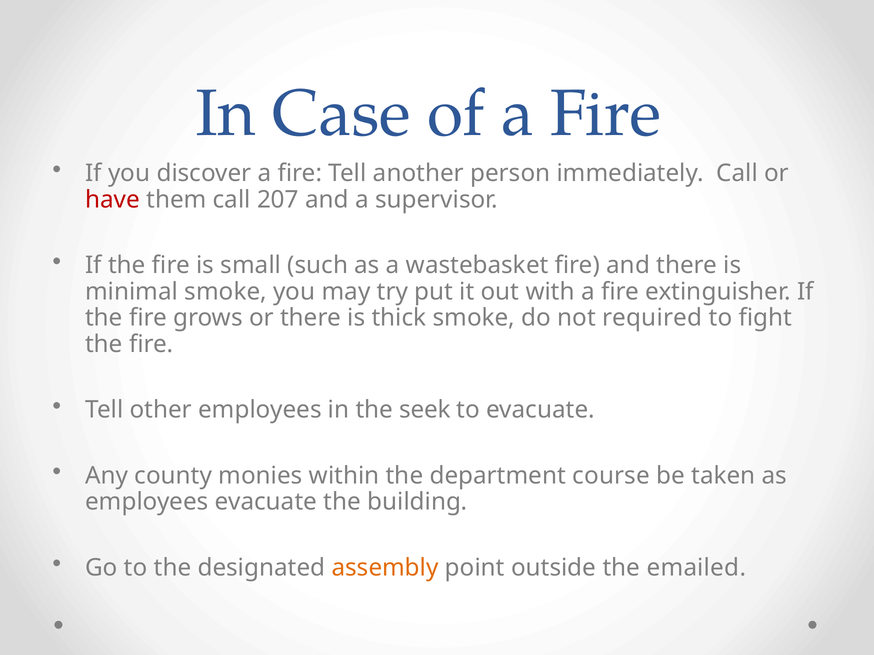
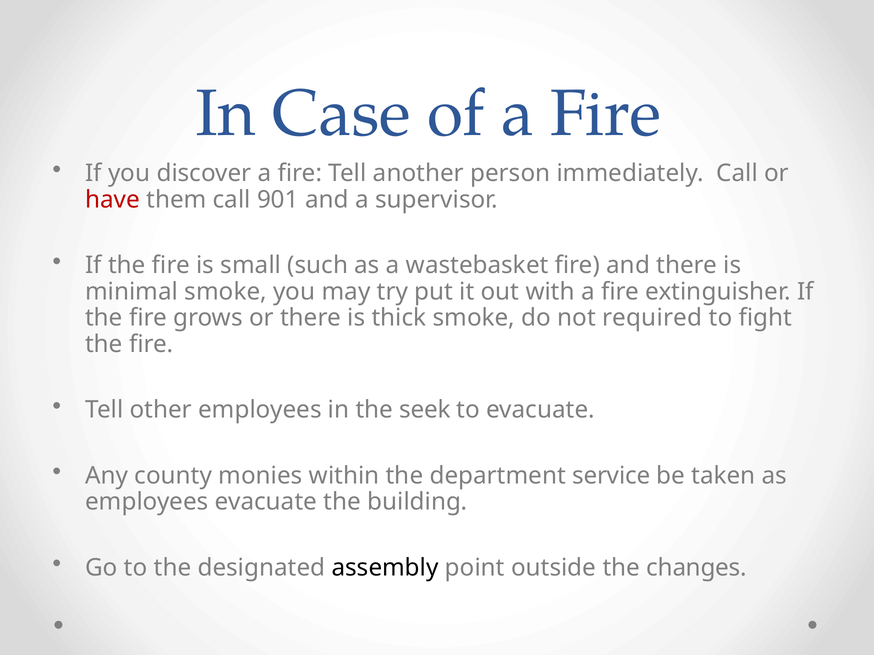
207: 207 -> 901
course: course -> service
assembly colour: orange -> black
emailed: emailed -> changes
